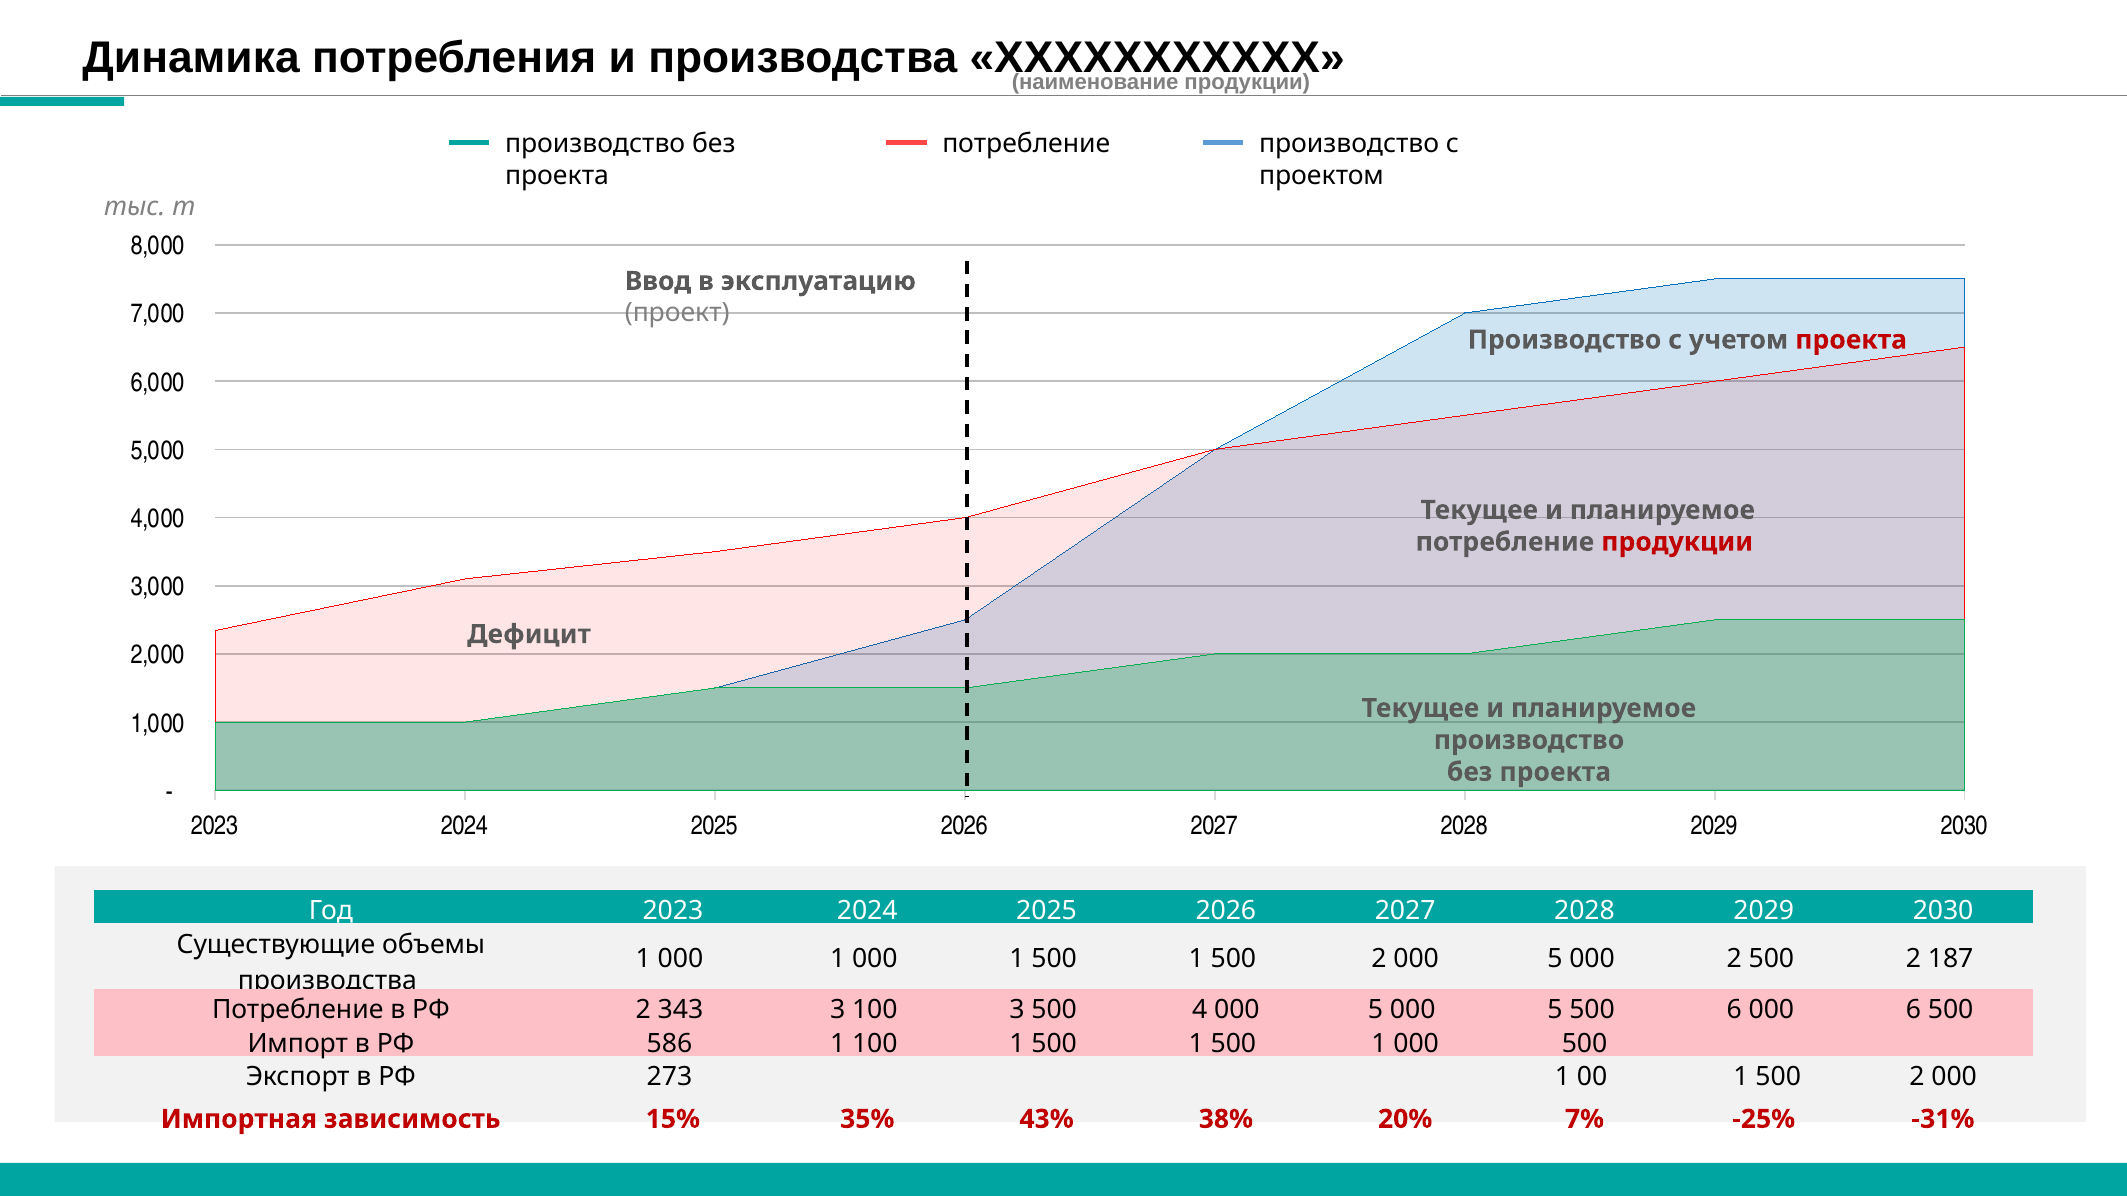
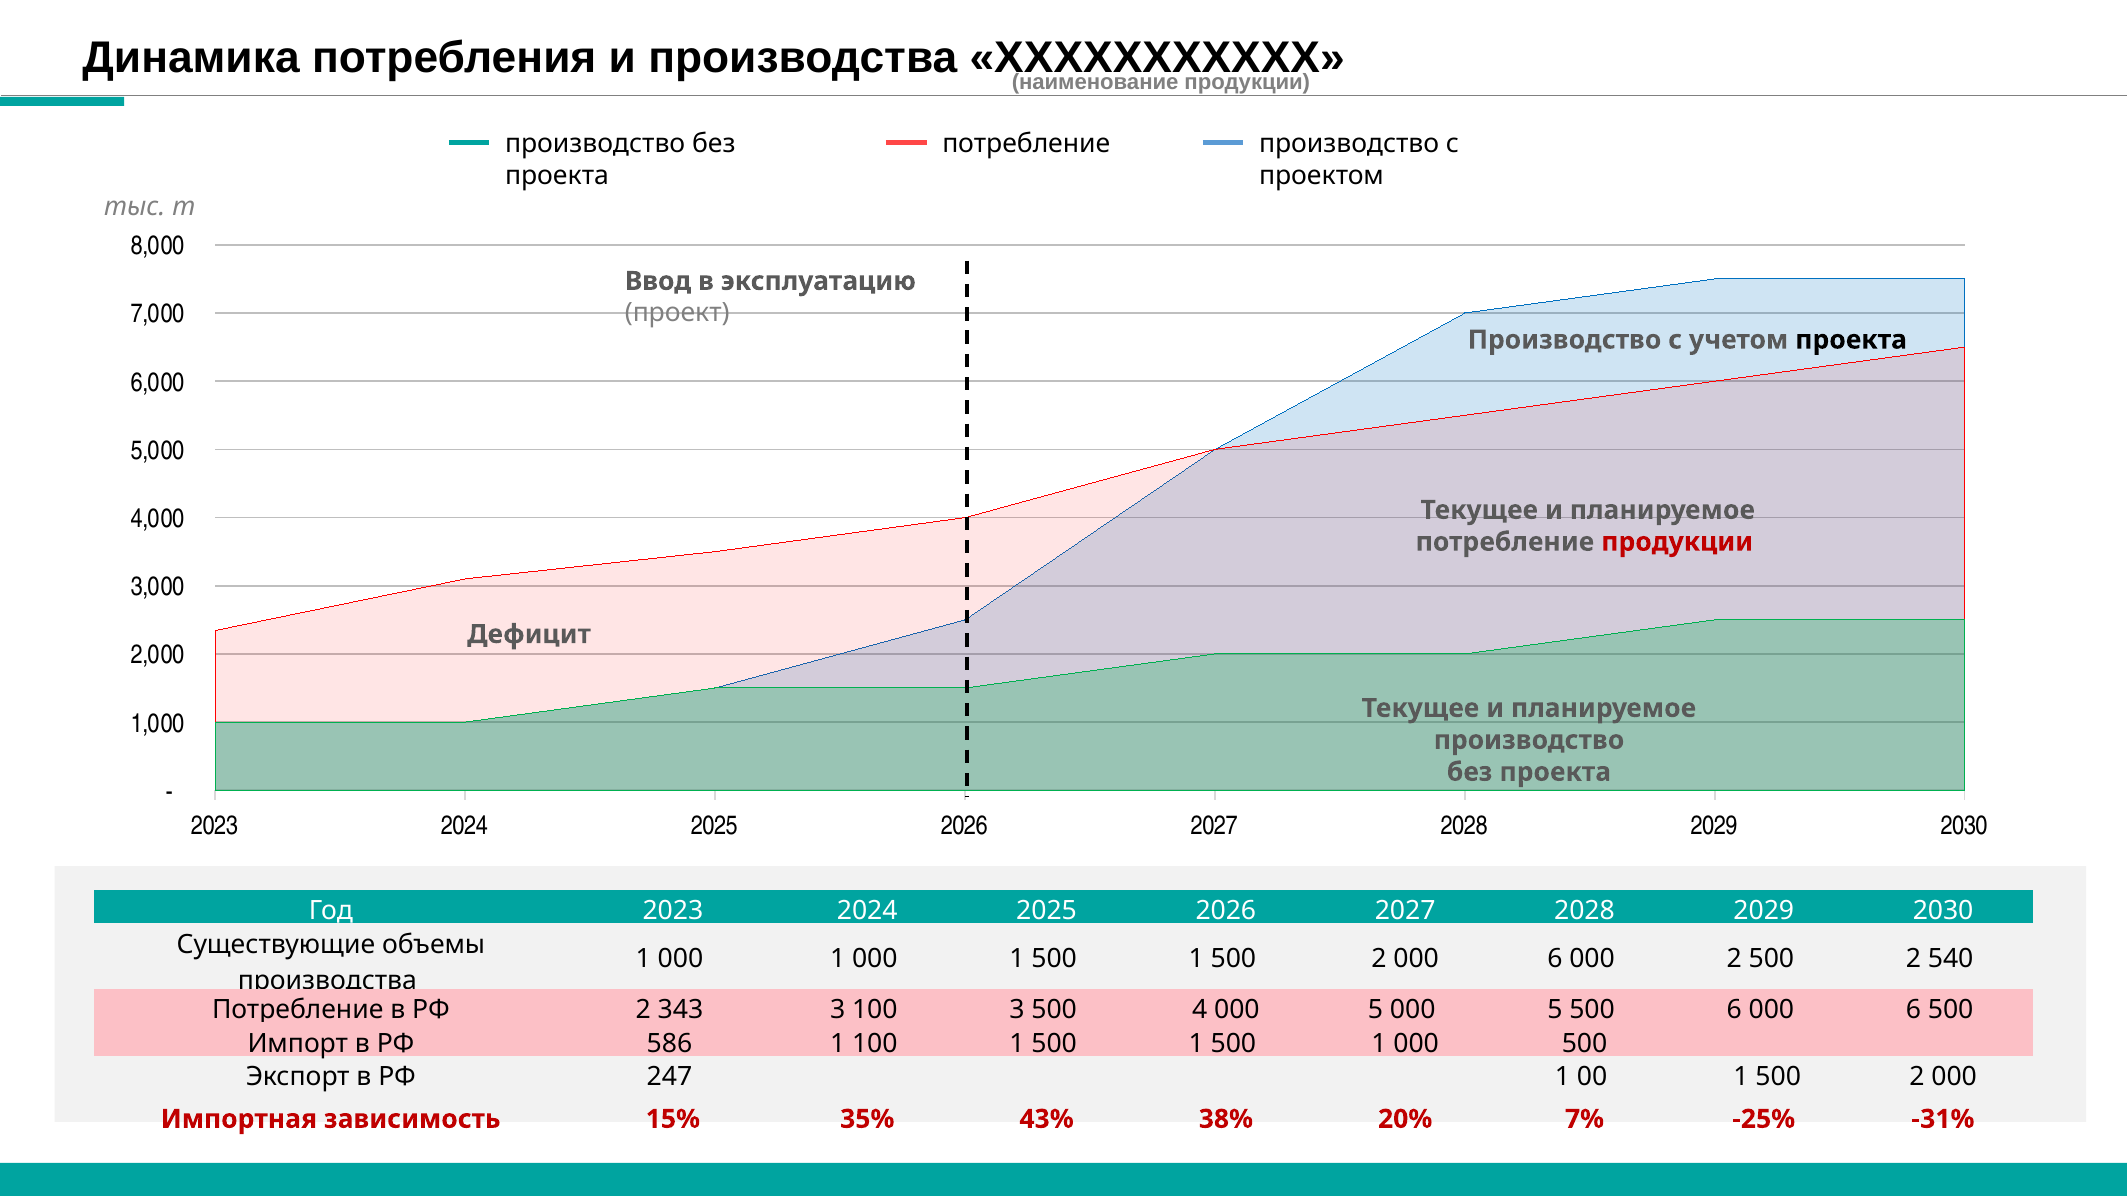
проекта at (1851, 340) colour: red -> black
2 000 5: 5 -> 6
187: 187 -> 540
273: 273 -> 247
